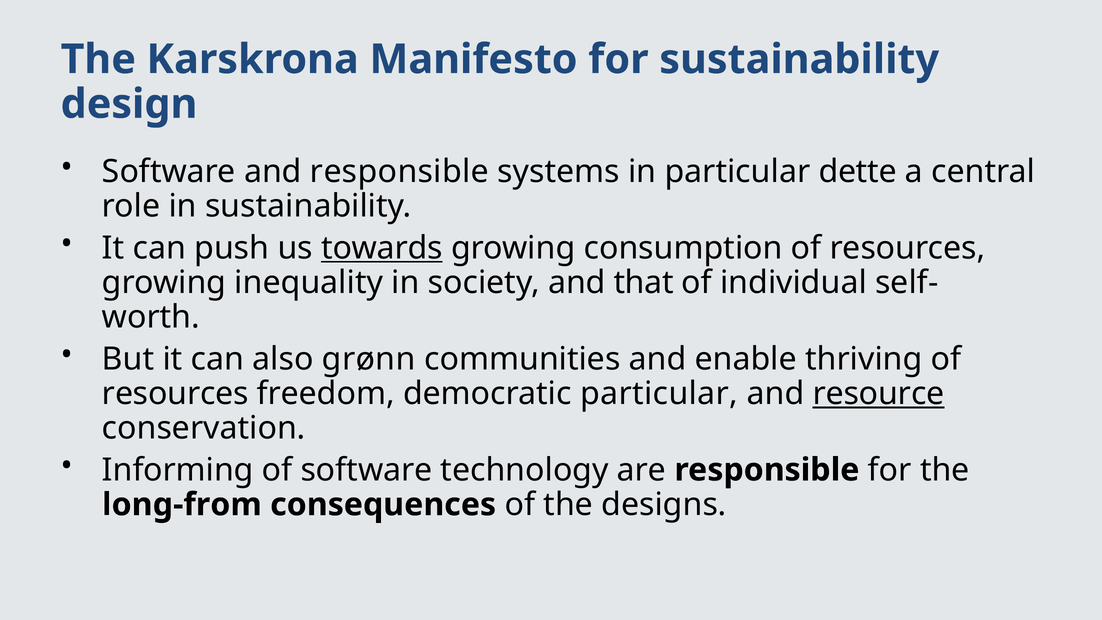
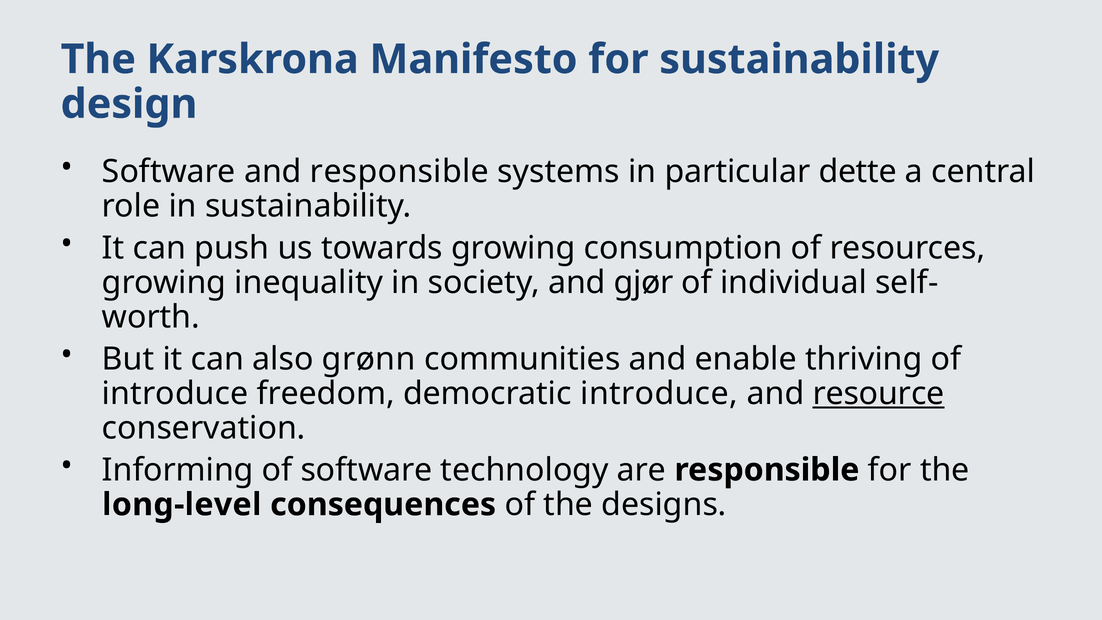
towards underline: present -> none
that: that -> gjør
resources at (175, 394): resources -> introduce
democratic particular: particular -> introduce
long-from: long-from -> long-level
